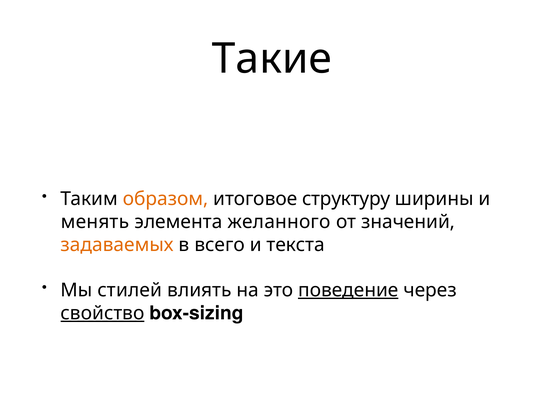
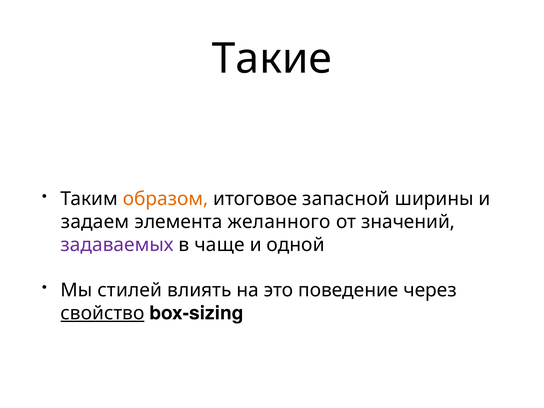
структуру: структуру -> запасной
менять: менять -> задаем
задаваемых colour: orange -> purple
всего: всего -> чаще
текста: текста -> одной
поведение underline: present -> none
